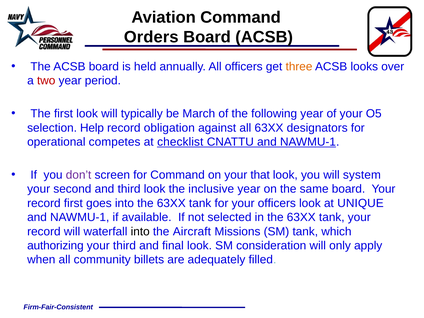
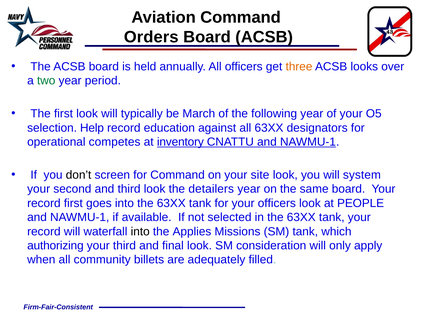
two colour: red -> green
obligation: obligation -> education
checklist: checklist -> inventory
don’t colour: purple -> black
that: that -> site
inclusive: inclusive -> detailers
UNIQUE: UNIQUE -> PEOPLE
Aircraft: Aircraft -> Applies
